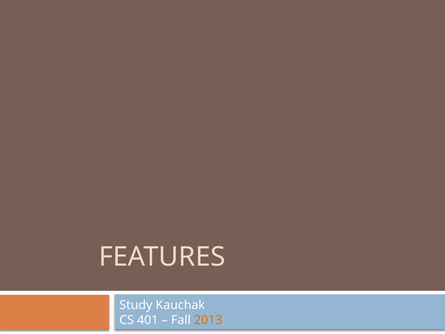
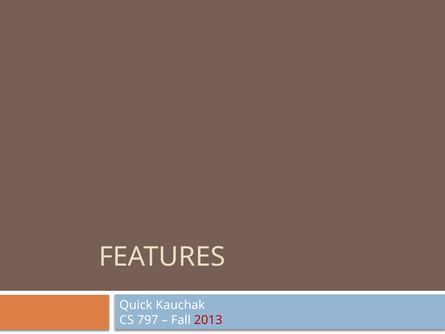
Study: Study -> Quick
401: 401 -> 797
2013 colour: orange -> red
